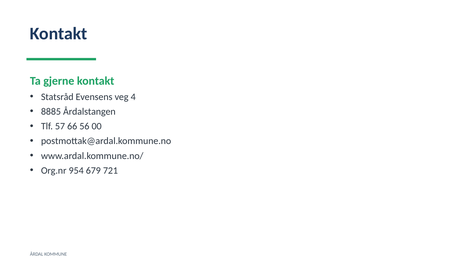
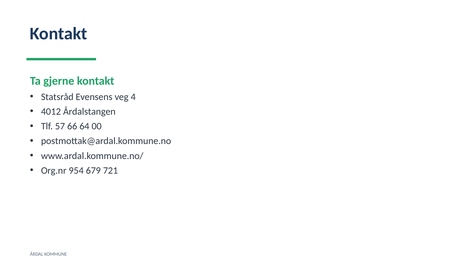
8885: 8885 -> 4012
56: 56 -> 64
